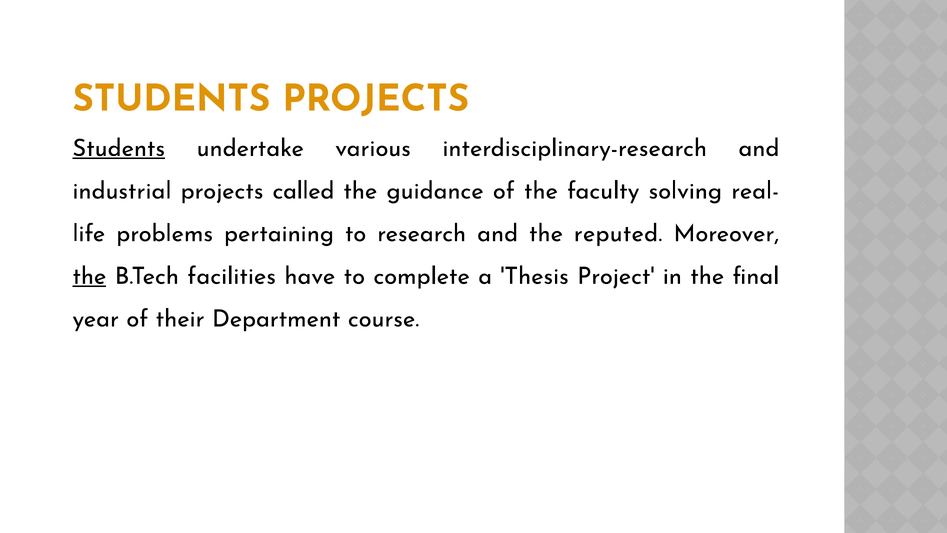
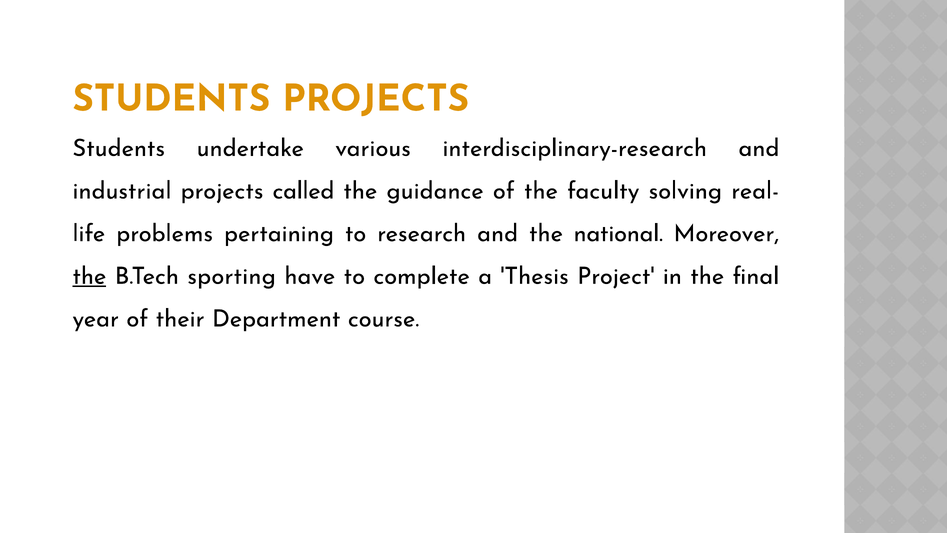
Students at (119, 148) underline: present -> none
reputed: reputed -> national
facilities: facilities -> sporting
